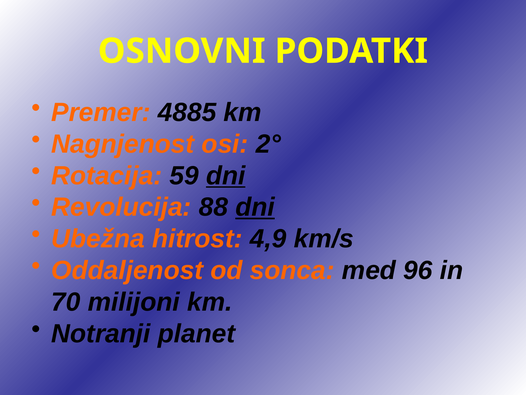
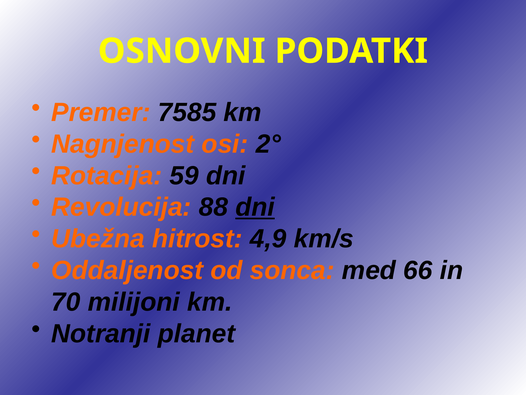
4885: 4885 -> 7585
dni at (226, 175) underline: present -> none
96: 96 -> 66
